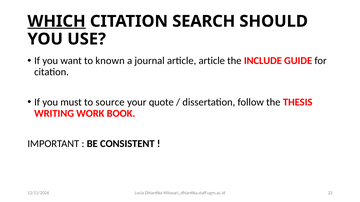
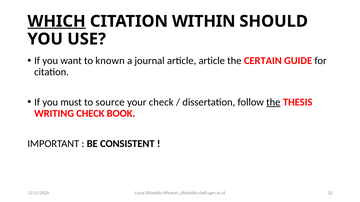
SEARCH: SEARCH -> WITHIN
INCLUDE: INCLUDE -> CERTAIN
your quote: quote -> check
the at (273, 102) underline: none -> present
WRITING WORK: WORK -> CHECK
